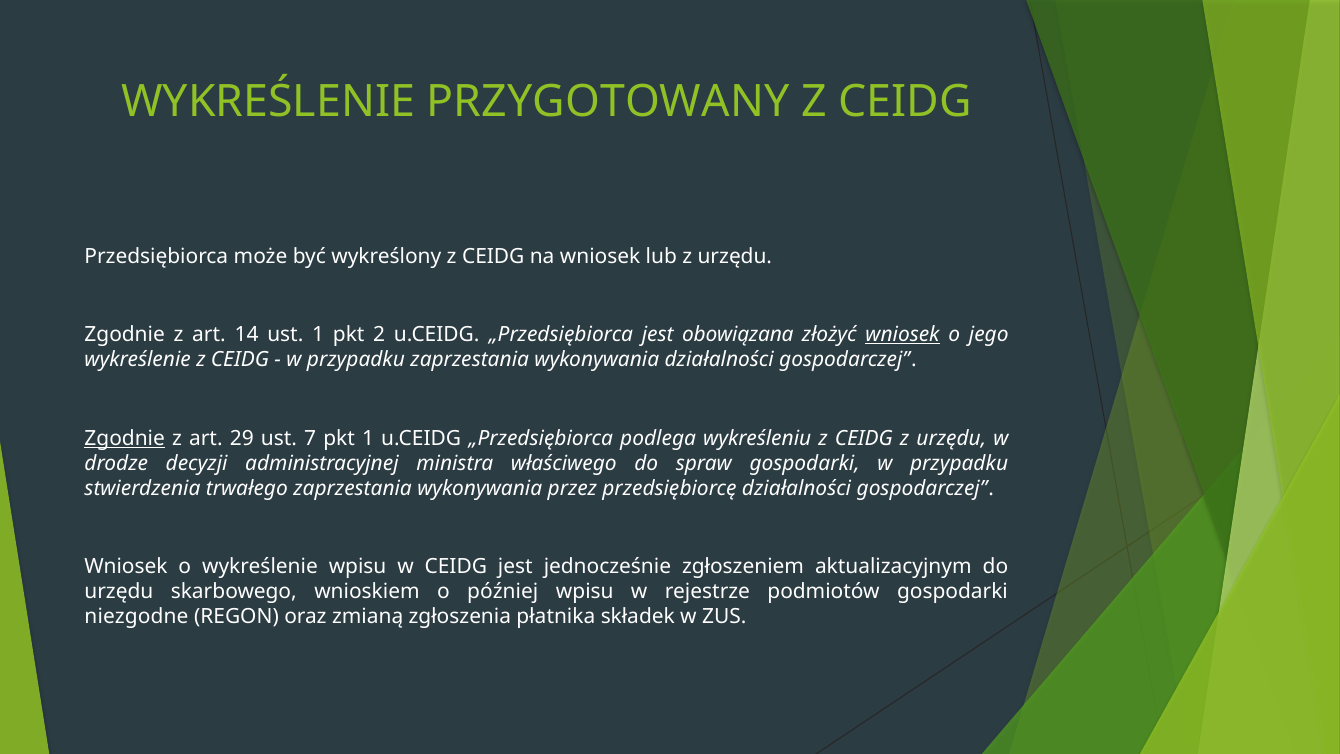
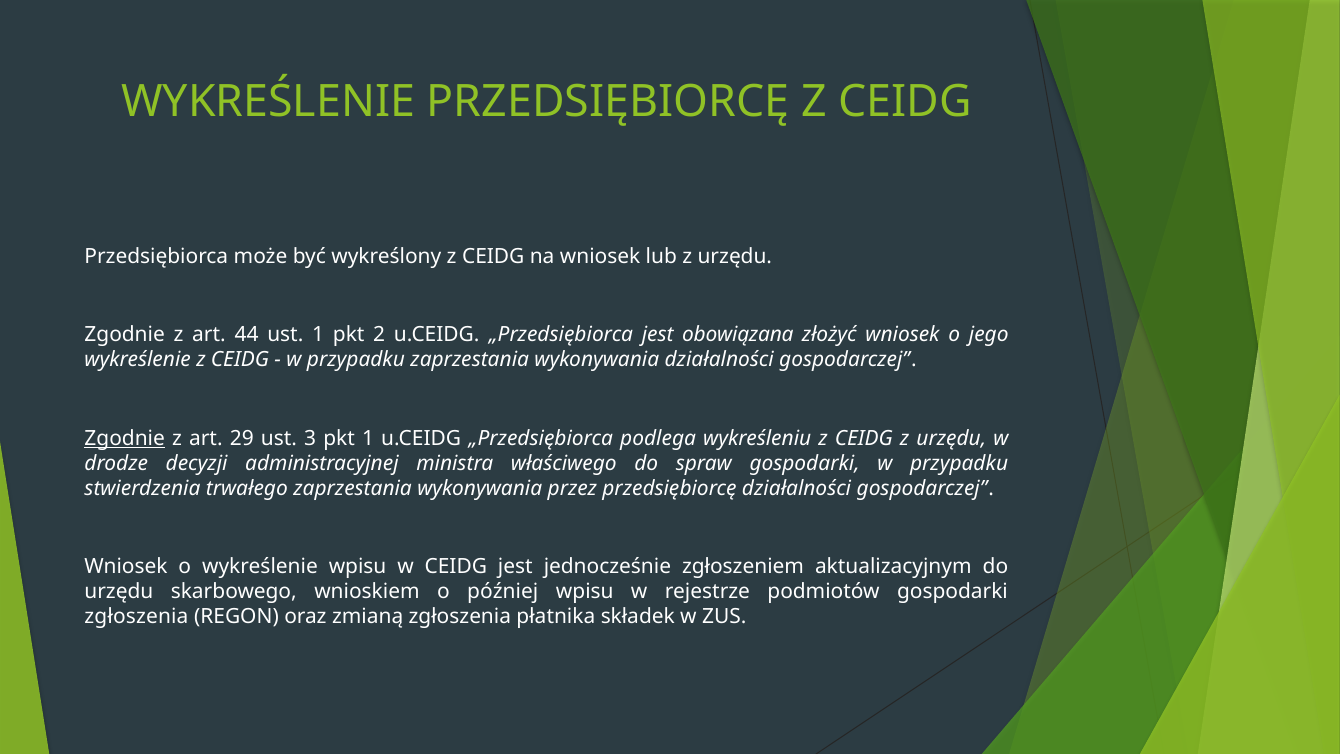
WYKREŚLENIE PRZYGOTOWANY: PRZYGOTOWANY -> PRZEDSIĘBIORCĘ
14: 14 -> 44
wniosek at (903, 335) underline: present -> none
7: 7 -> 3
niezgodne at (136, 617): niezgodne -> zgłoszenia
